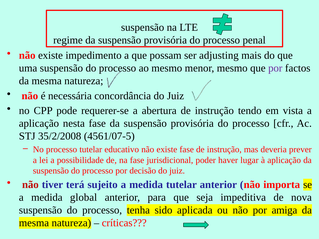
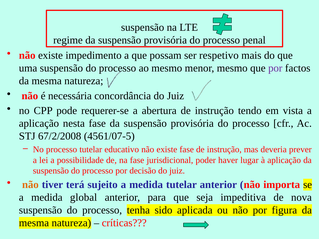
adjusting: adjusting -> respetivo
35/2/2008: 35/2/2008 -> 67/2/2008
não at (30, 185) colour: red -> orange
amiga: amiga -> figura
